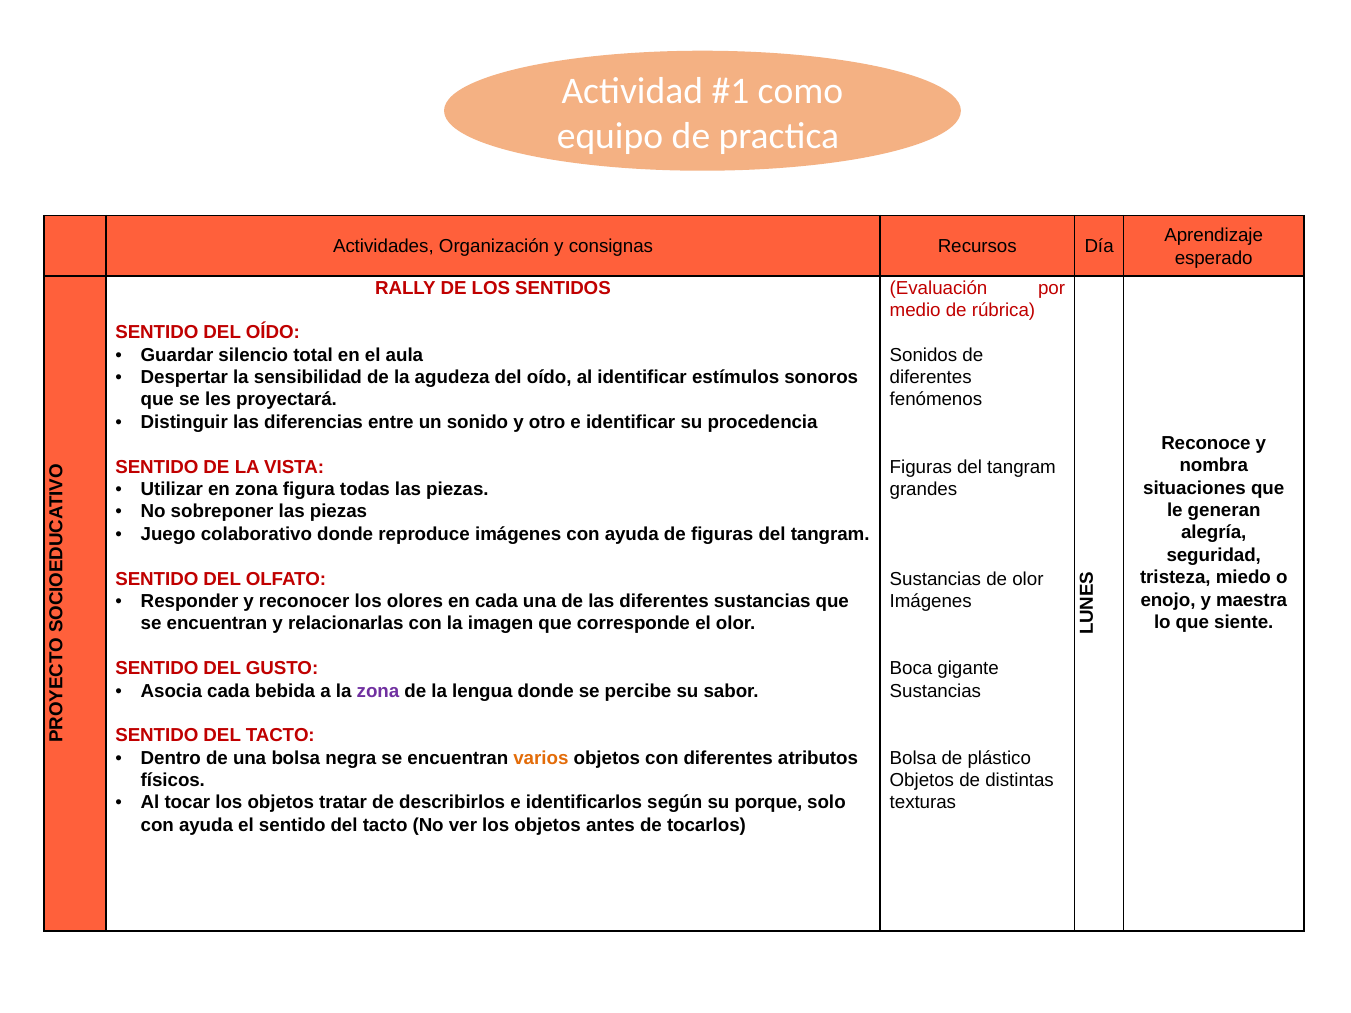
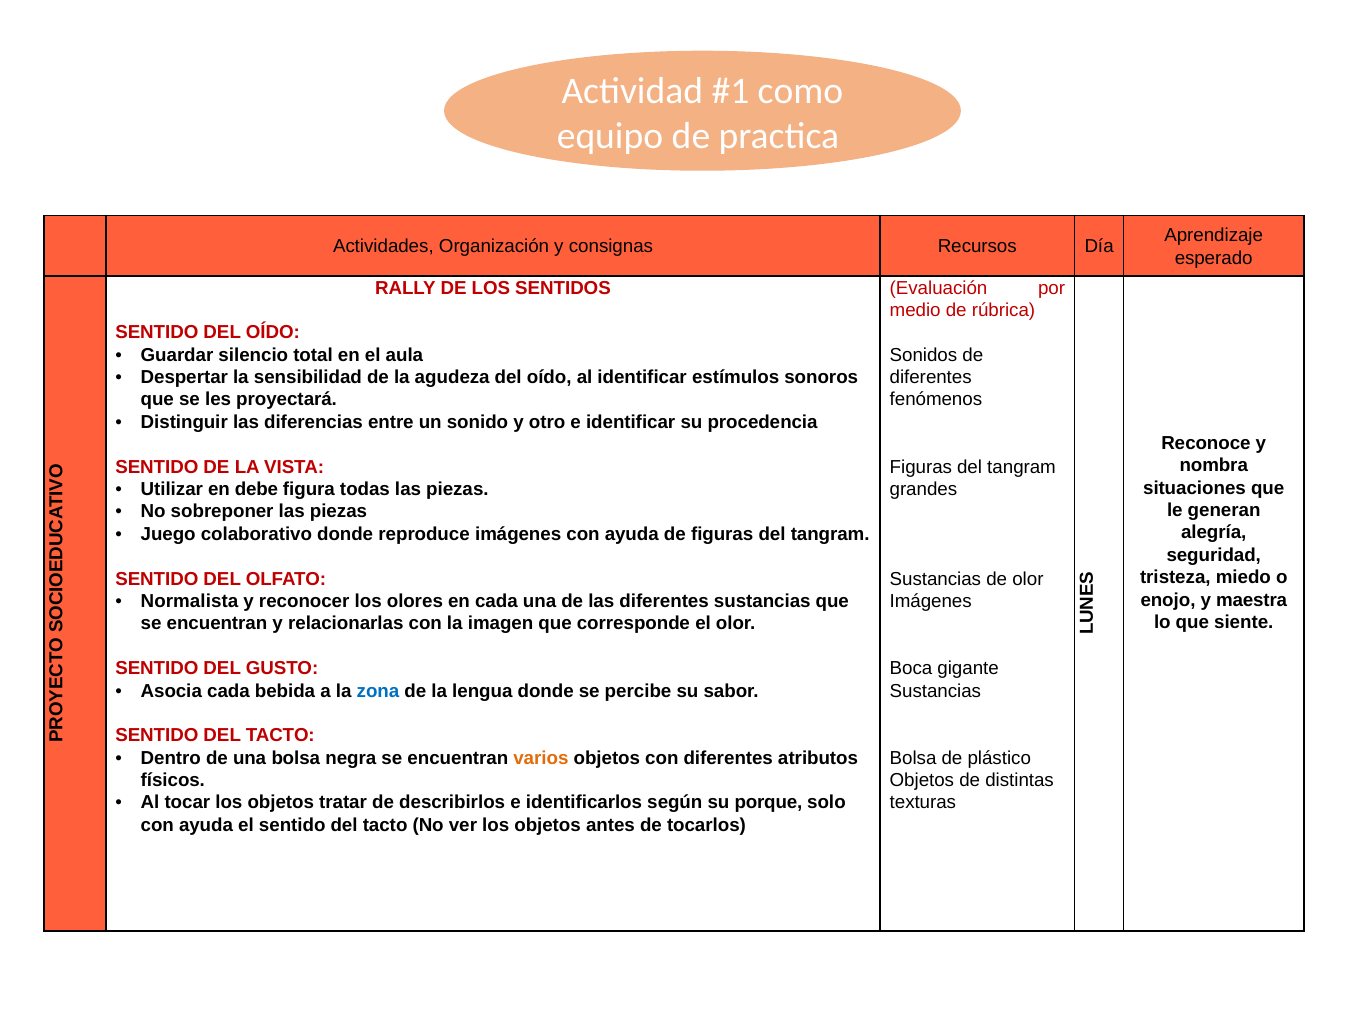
en zona: zona -> debe
Responder: Responder -> Normalista
zona at (378, 691) colour: purple -> blue
